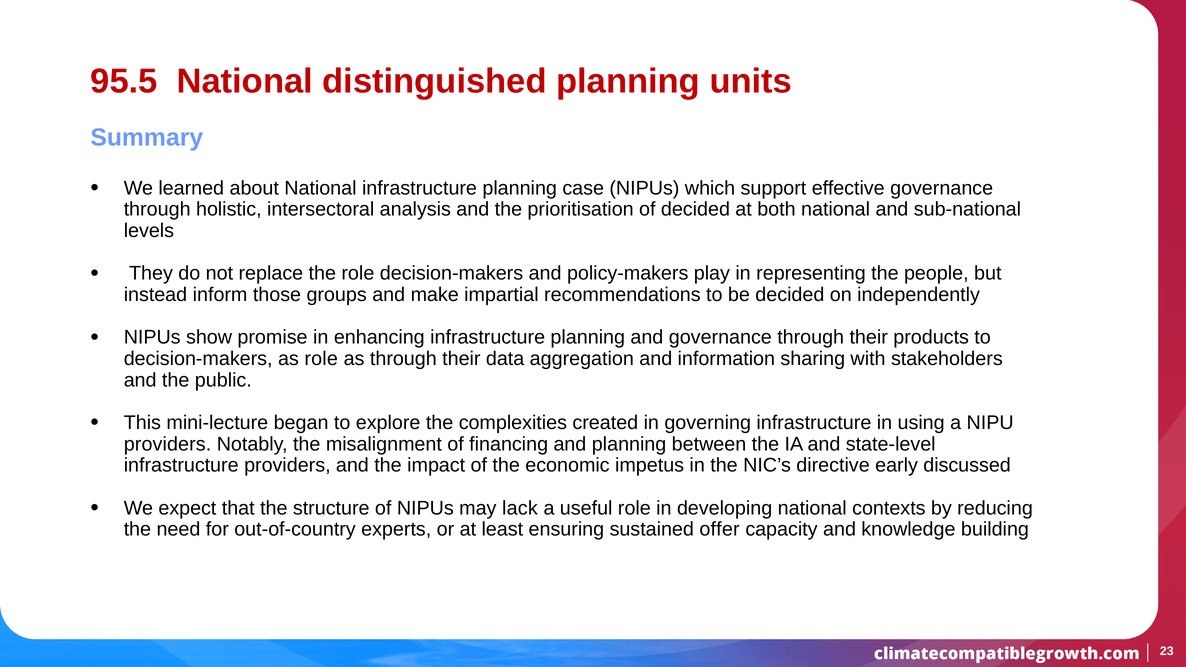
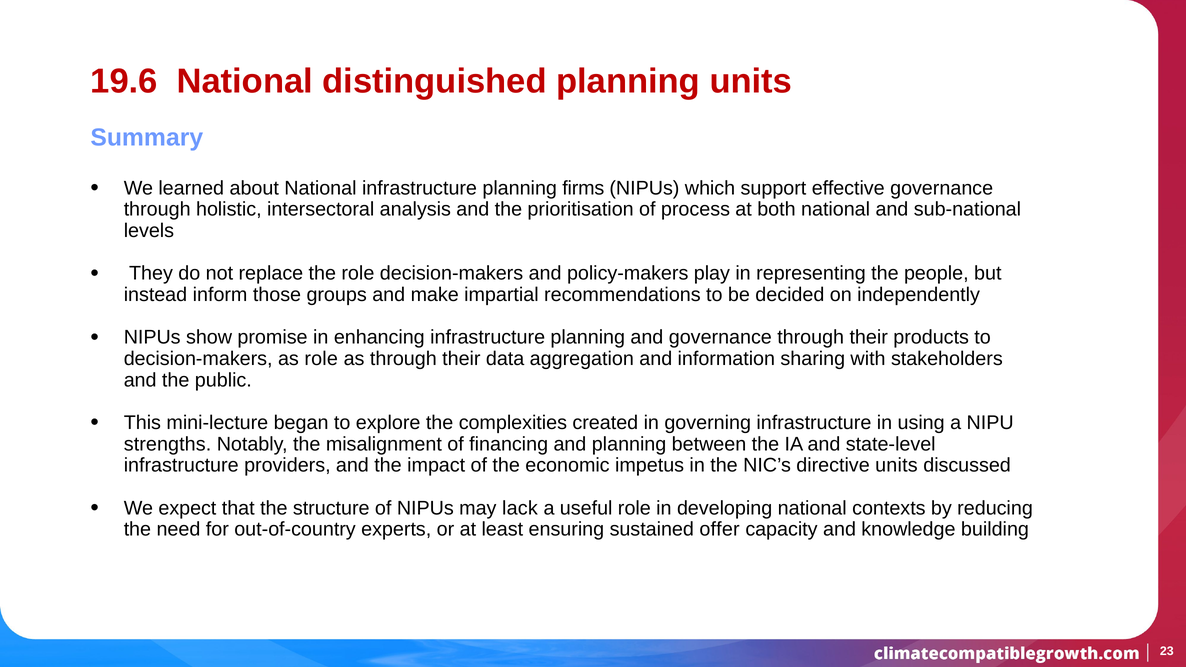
95.5: 95.5 -> 19.6
case: case -> firms
of decided: decided -> process
providers at (168, 444): providers -> strengths
directive early: early -> units
